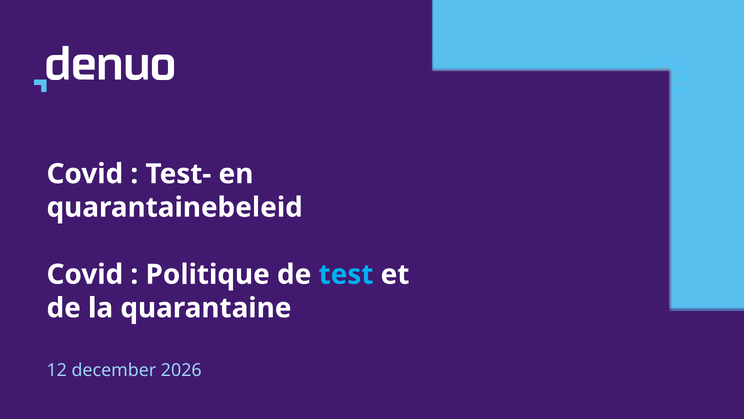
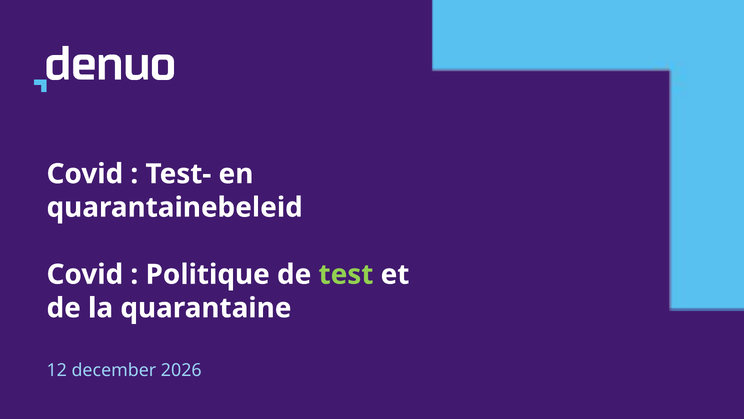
test colour: light blue -> light green
